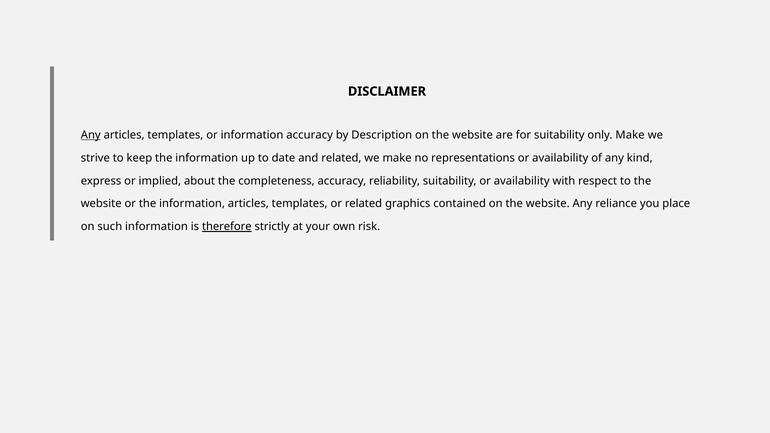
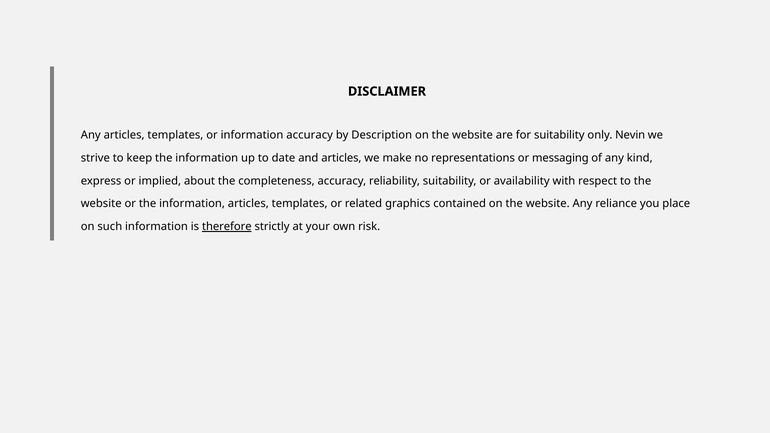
Any at (91, 135) underline: present -> none
only Make: Make -> Nevin
and related: related -> articles
representations or availability: availability -> messaging
